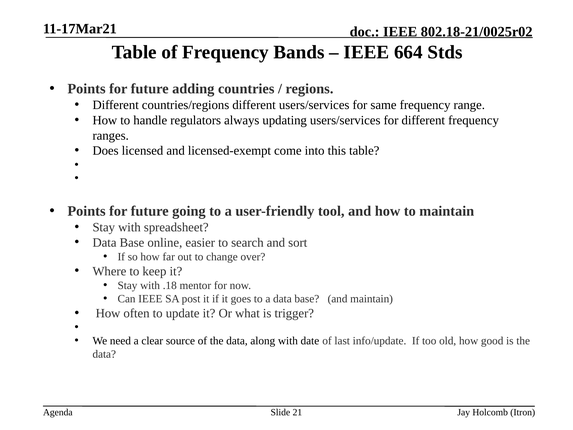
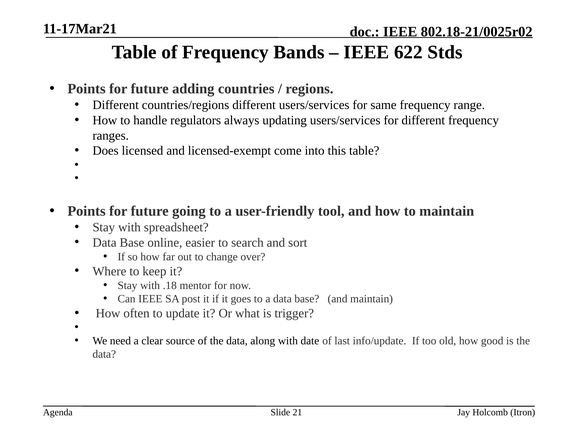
664: 664 -> 622
